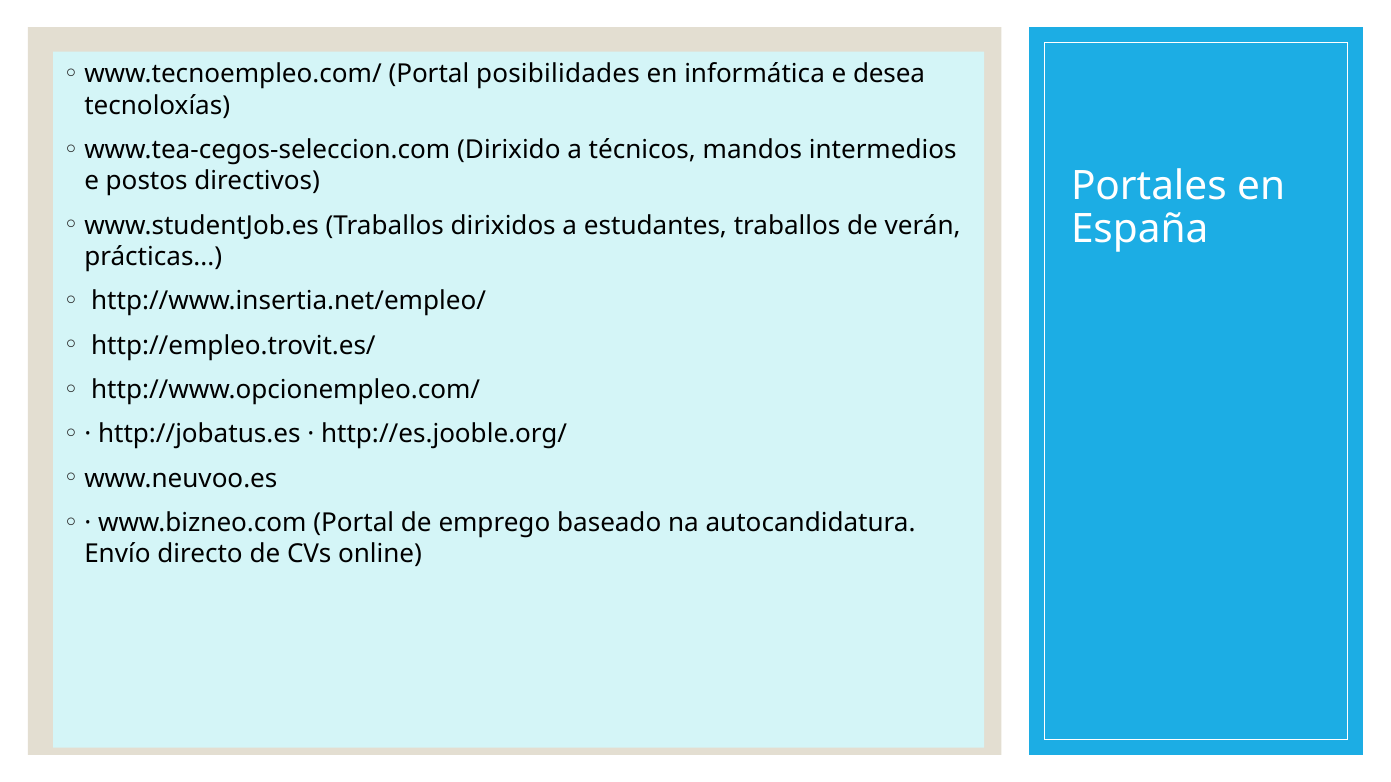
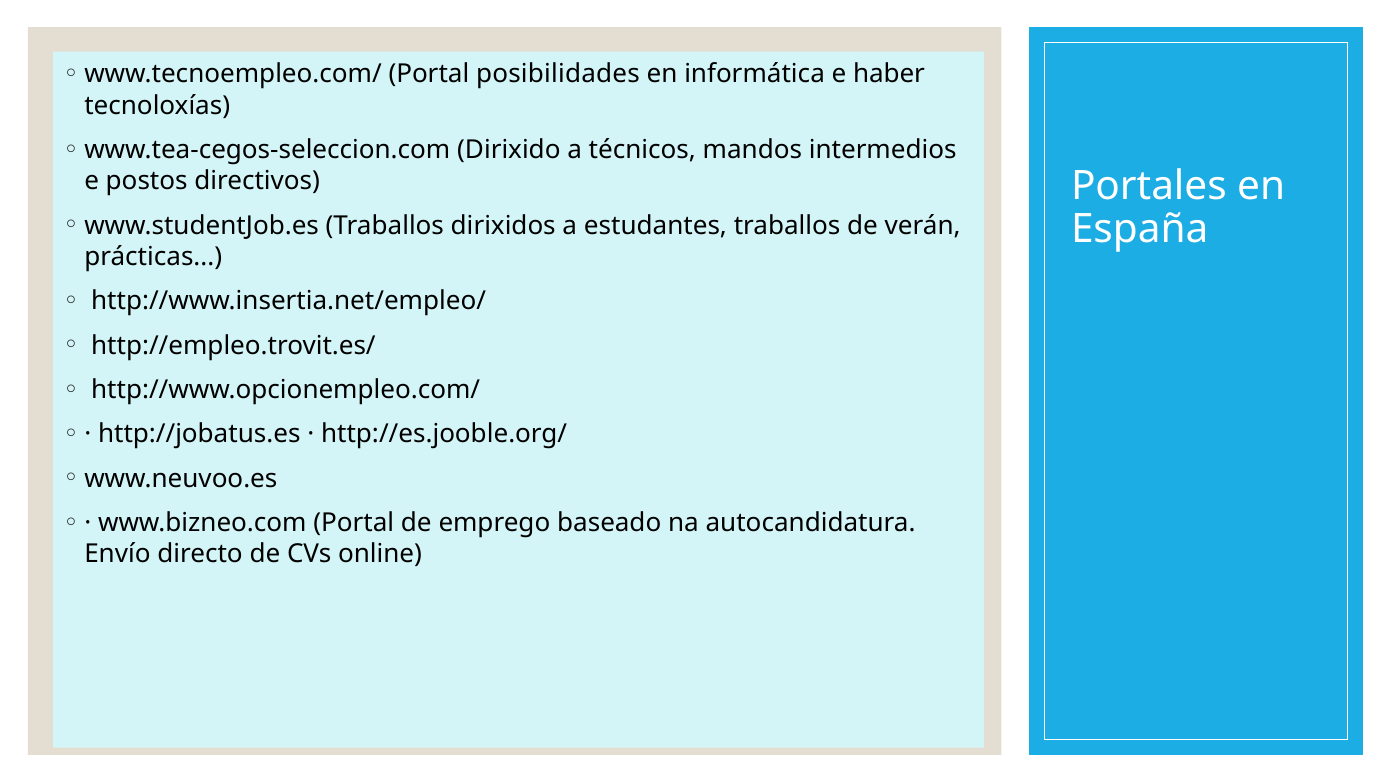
desea: desea -> haber
